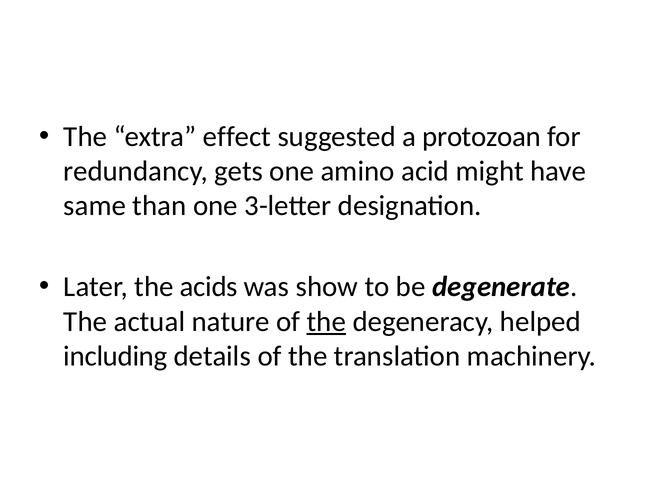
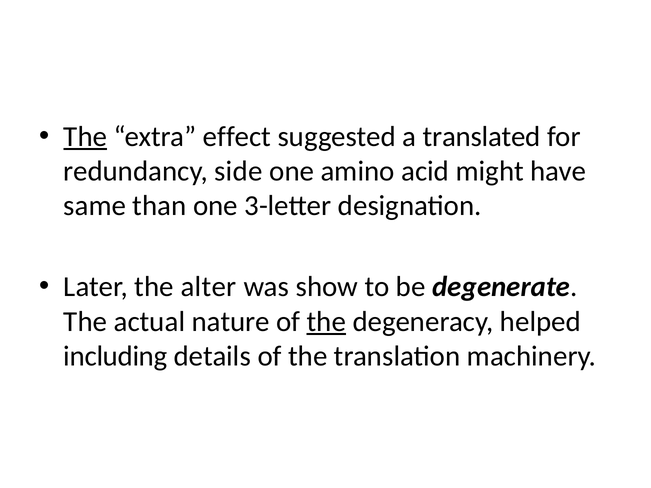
The at (85, 137) underline: none -> present
protozoan: protozoan -> translated
gets: gets -> side
acids: acids -> alter
